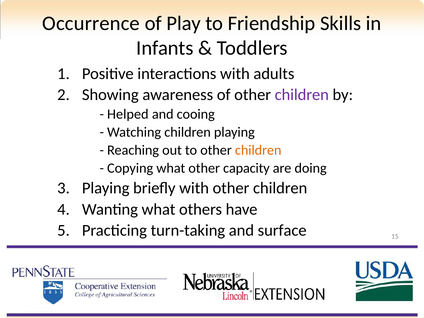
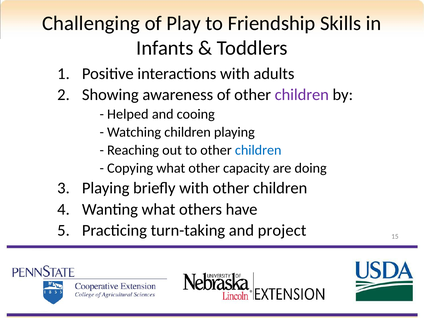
Occurrence: Occurrence -> Challenging
children at (258, 150) colour: orange -> blue
surface: surface -> project
